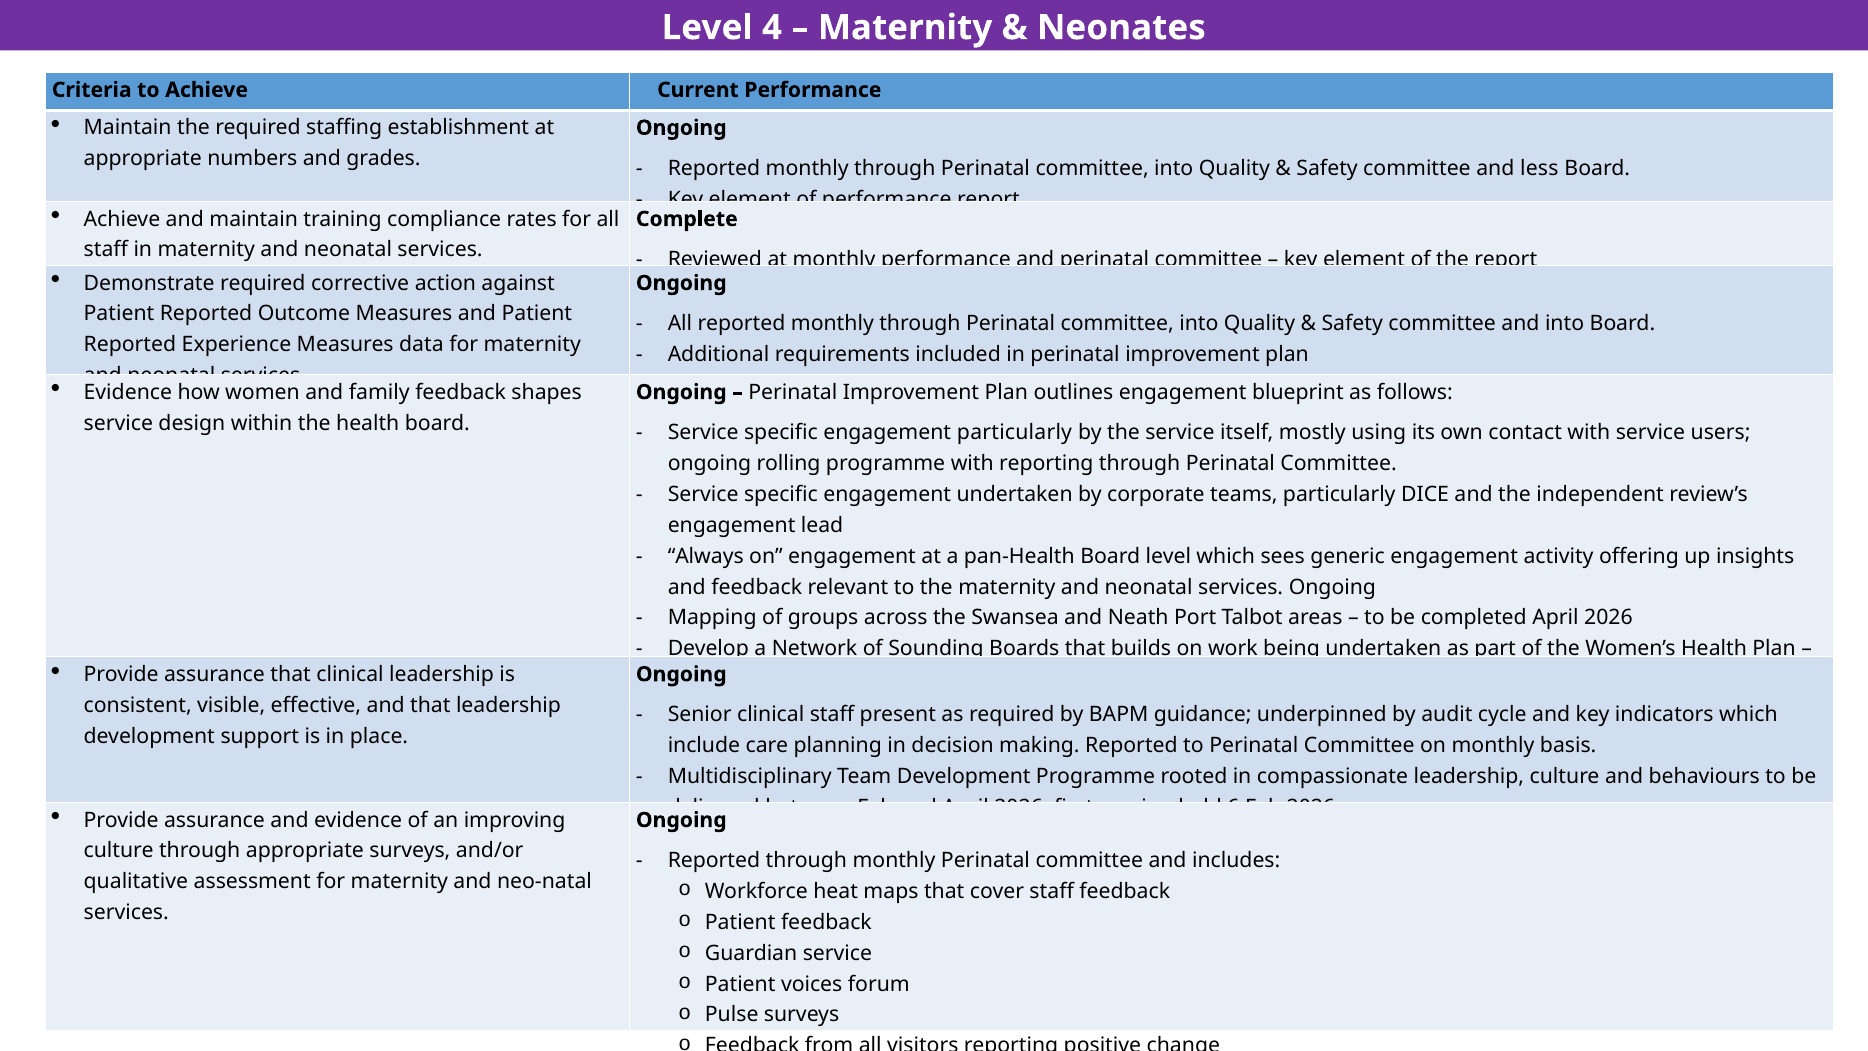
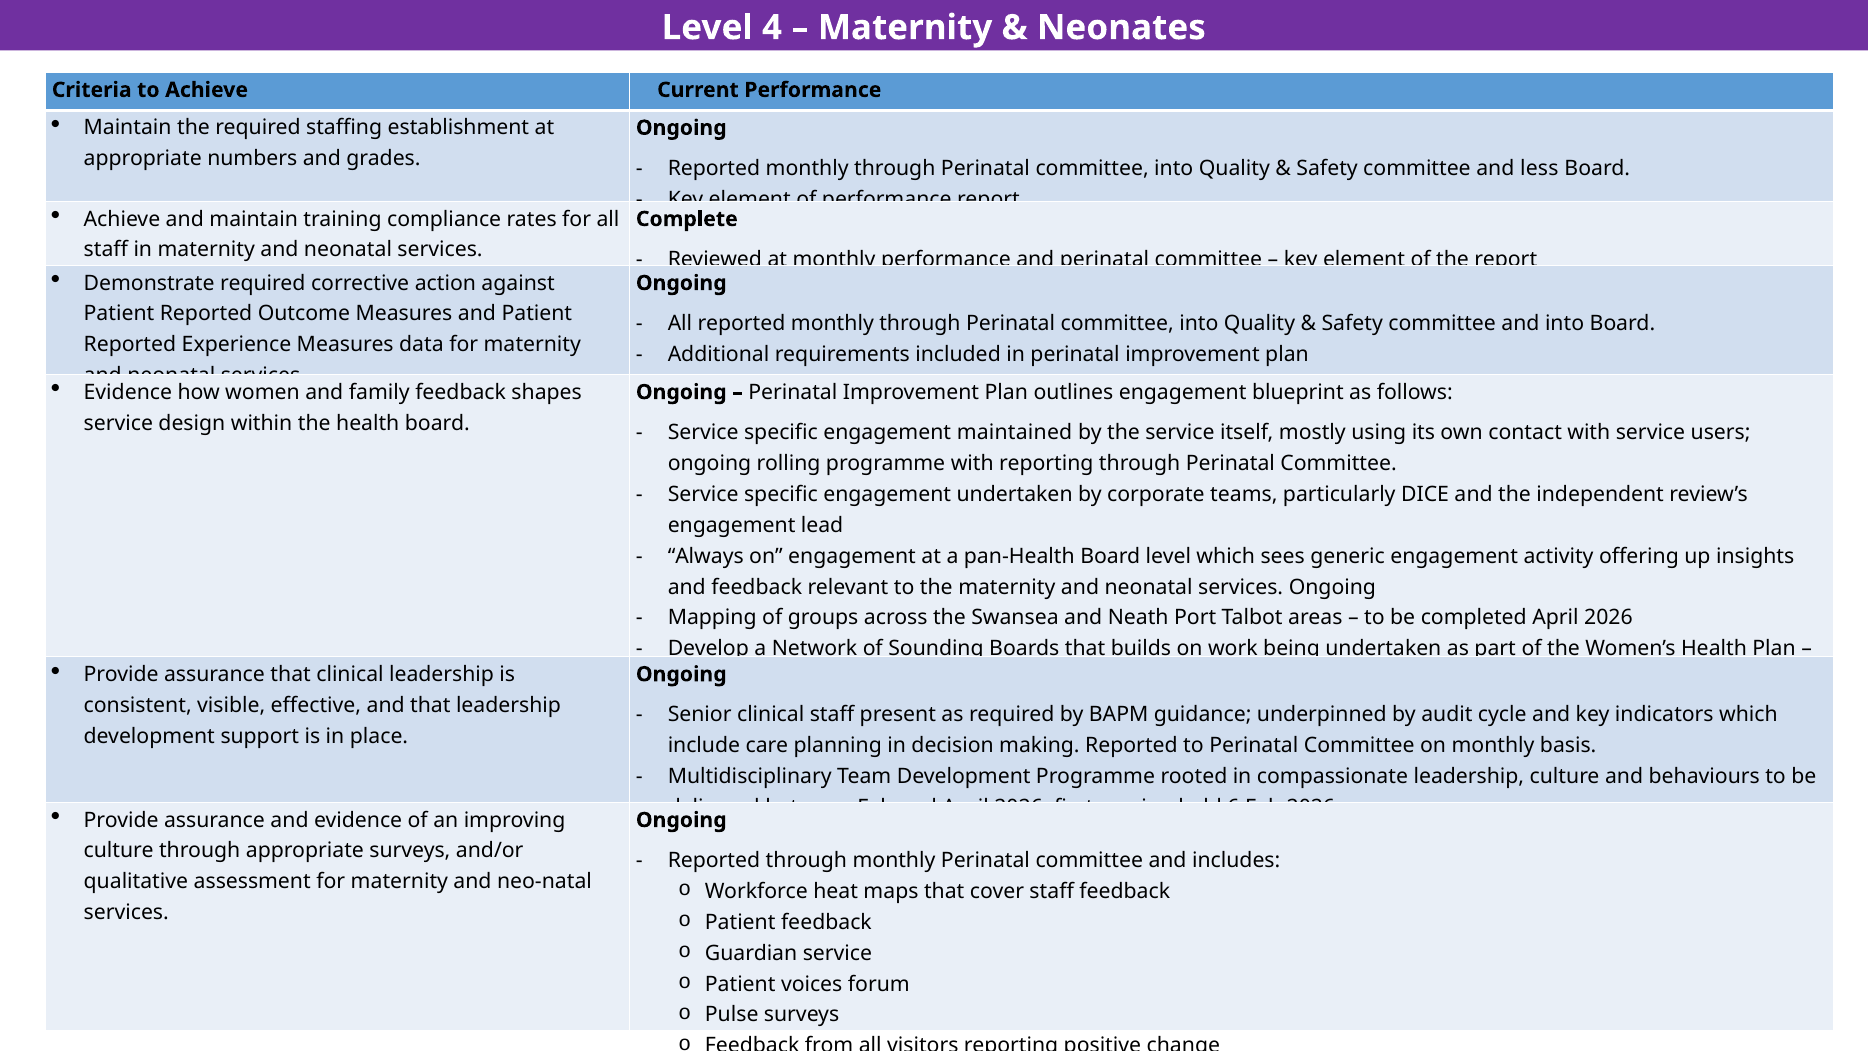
engagement particularly: particularly -> maintained
